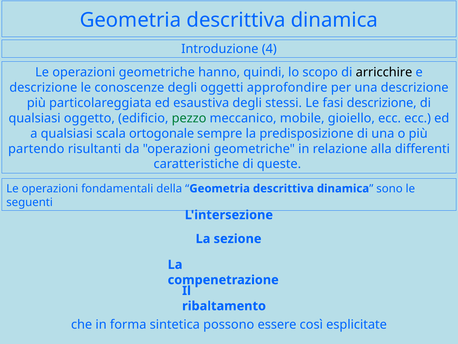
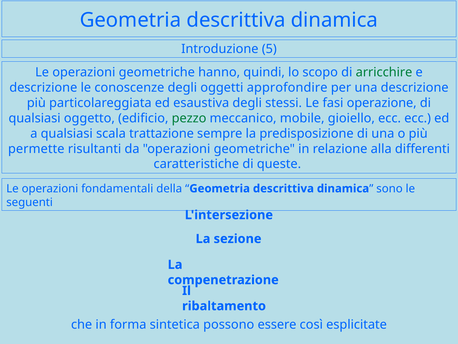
4: 4 -> 5
arricchire colour: black -> green
fasi descrizione: descrizione -> operazione
ortogonale: ortogonale -> trattazione
partendo: partendo -> permette
